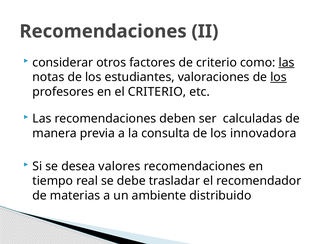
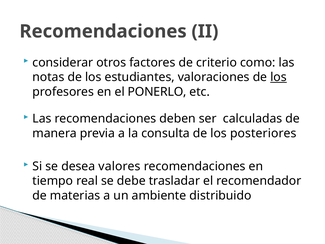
las at (287, 62) underline: present -> none
el CRITERIO: CRITERIO -> PONERLO
innovadora: innovadora -> posteriores
